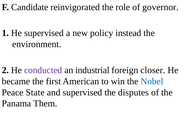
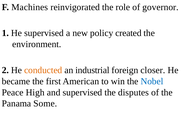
Candidate: Candidate -> Machines
instead: instead -> created
conducted colour: purple -> orange
State: State -> High
Them: Them -> Some
